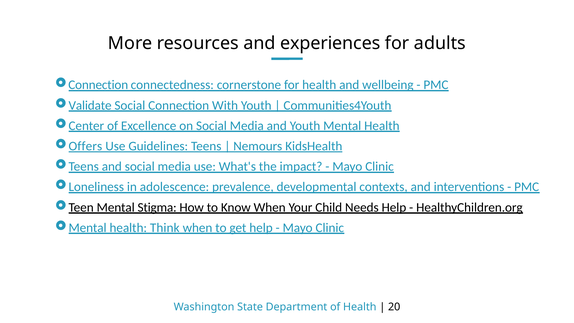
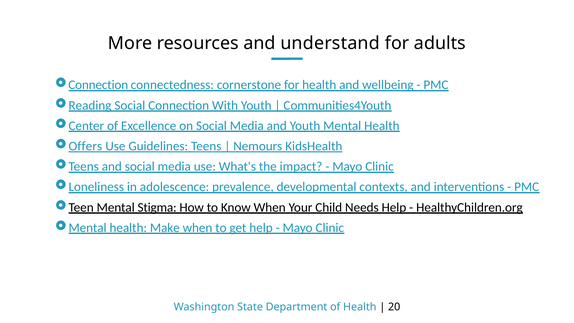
experiences: experiences -> understand
Validate: Validate -> Reading
Think: Think -> Make
